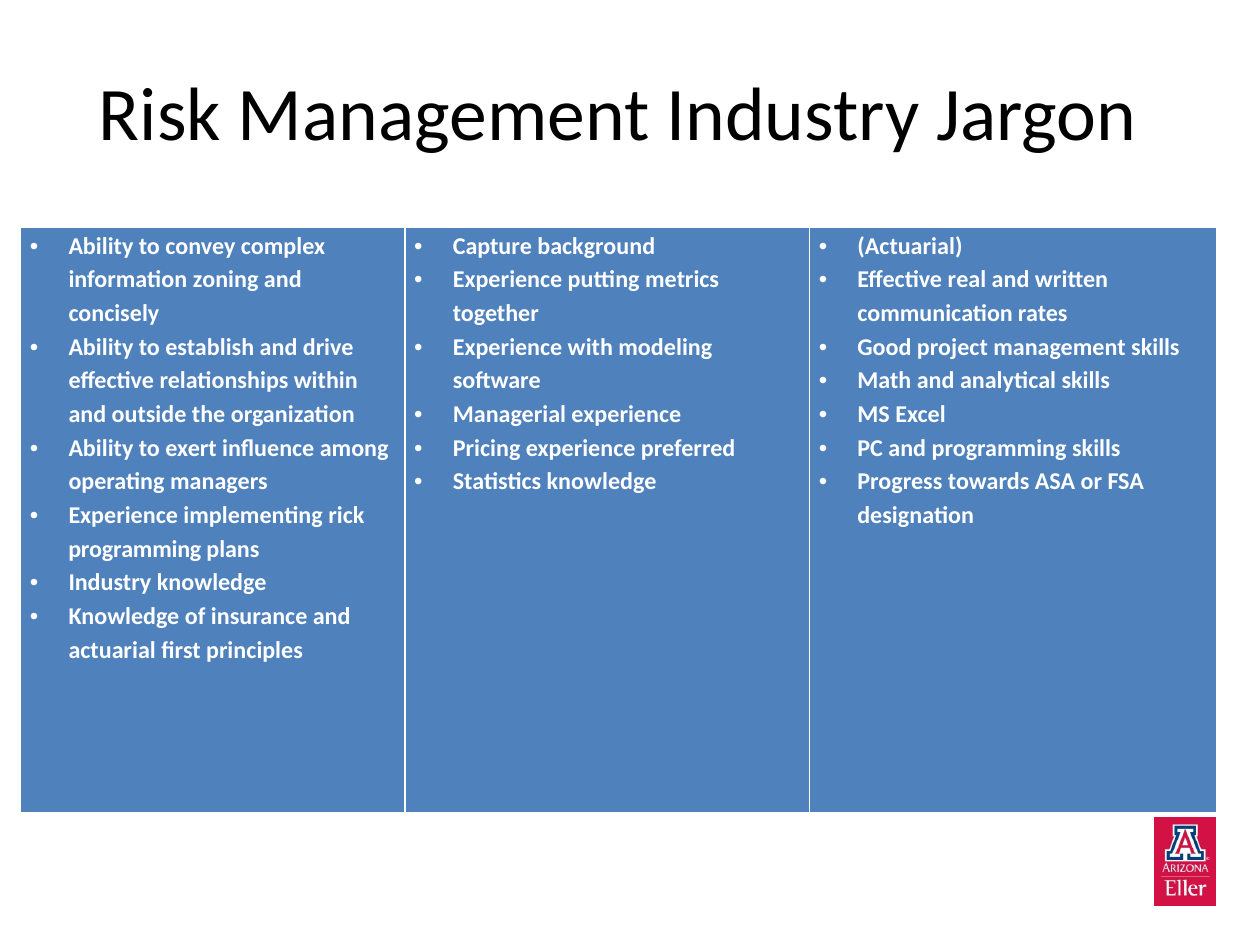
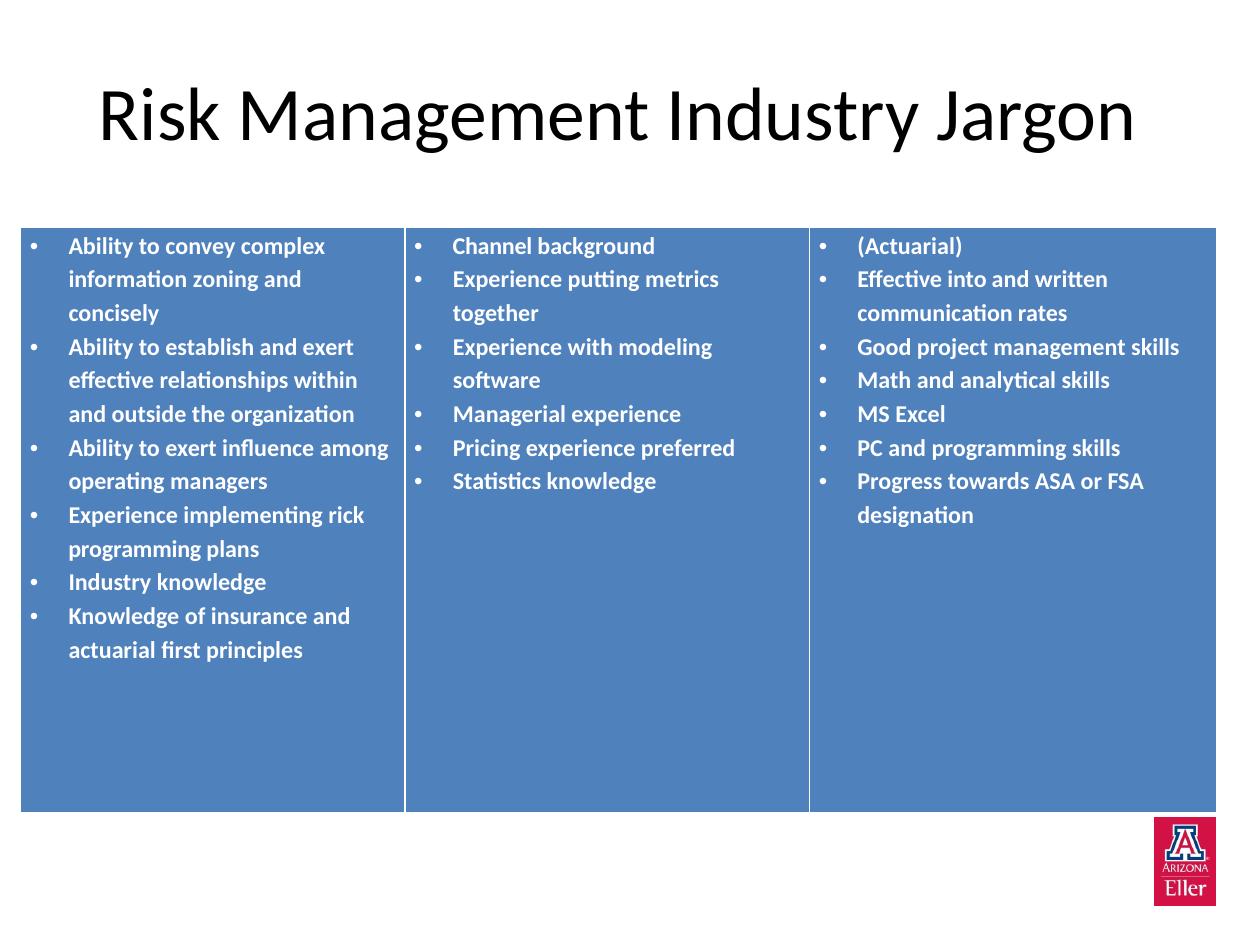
Capture: Capture -> Channel
real: real -> into
and drive: drive -> exert
